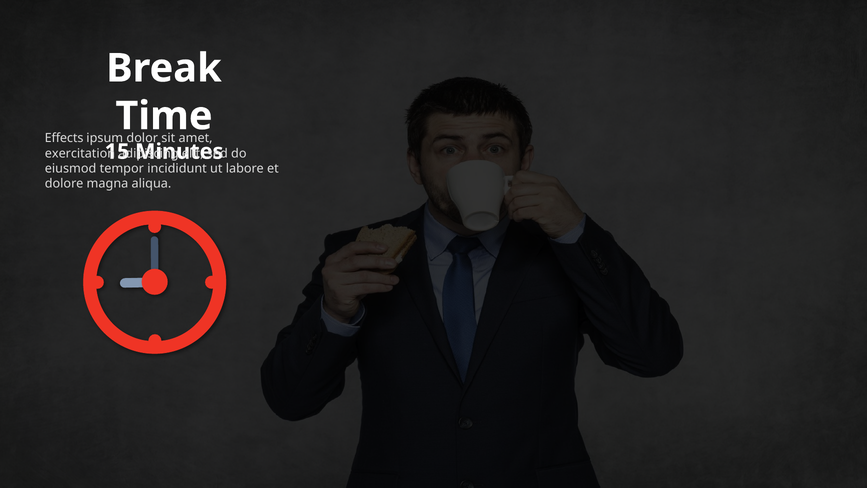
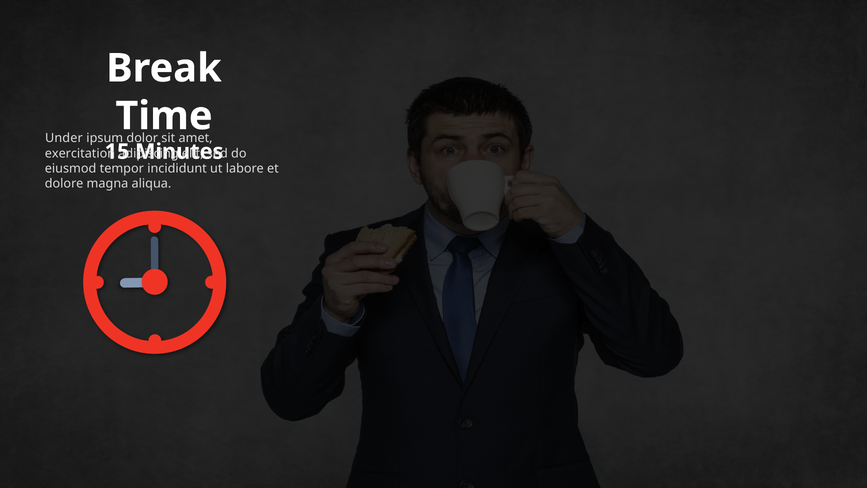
Effects: Effects -> Under
